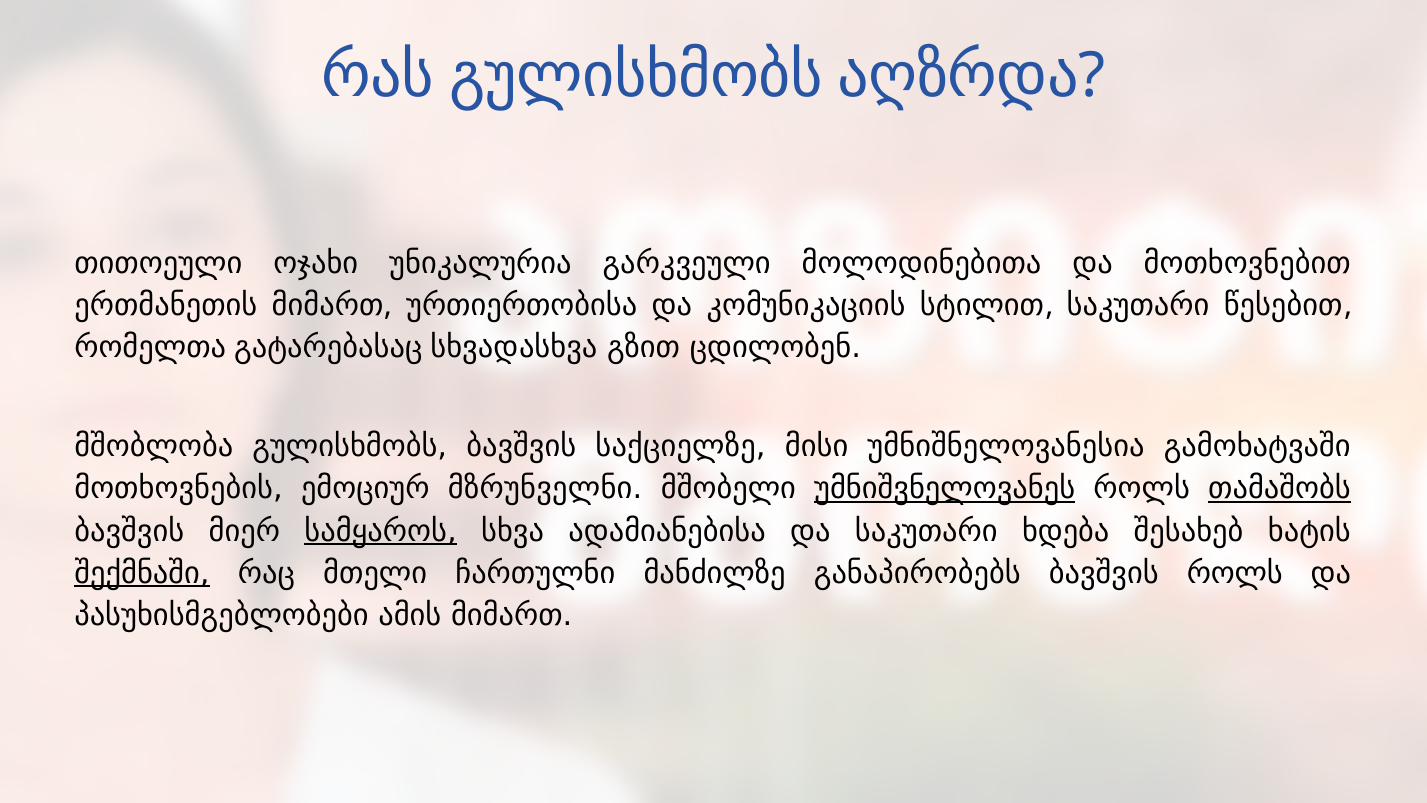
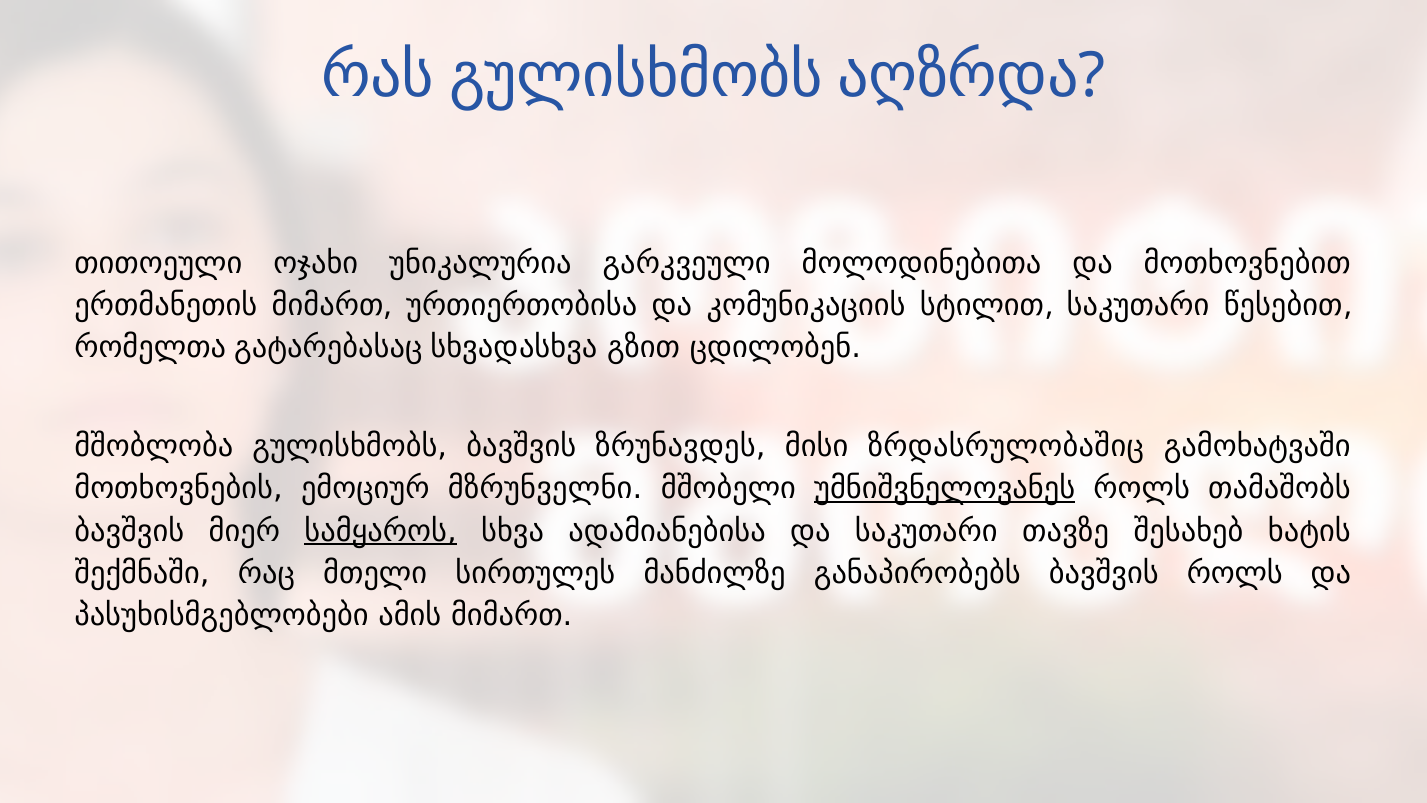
საქციელზე: საქციელზე -> ზრუნავდეს
უმნიშნელოვანესია: უმნიშნელოვანესია -> ზრდასრულობაშიც
თამაშობს underline: present -> none
ხდება: ხდება -> თავზე
შექმნაში underline: present -> none
ჩართულნი: ჩართულნი -> სირთულეს
